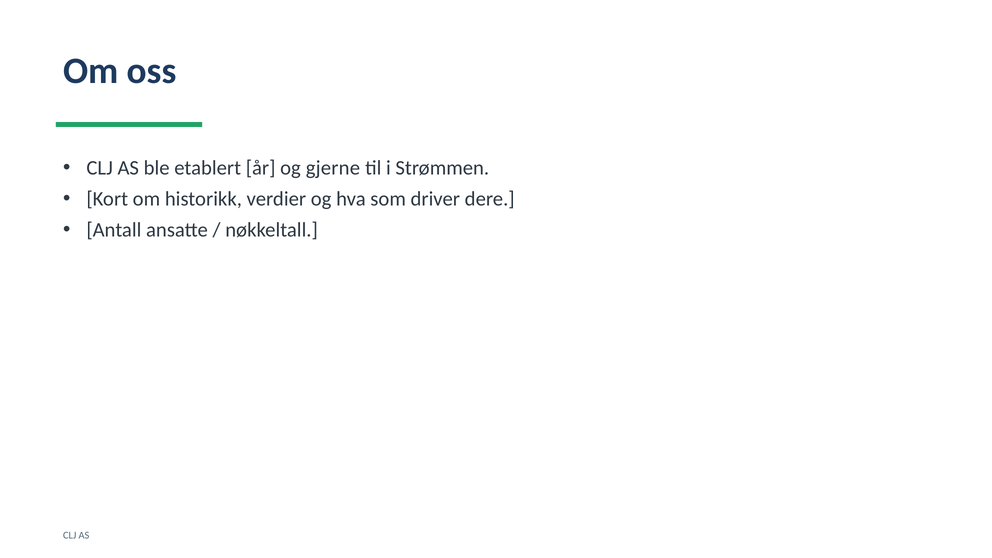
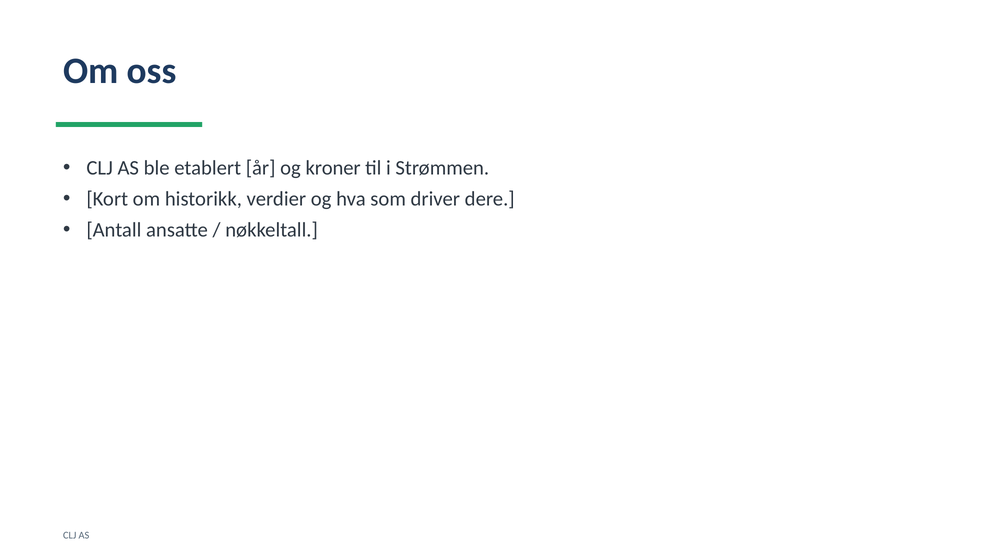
gjerne: gjerne -> kroner
